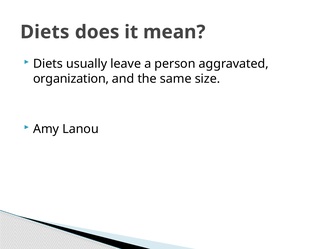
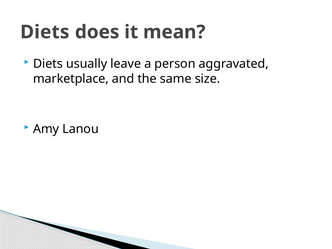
organization: organization -> marketplace
